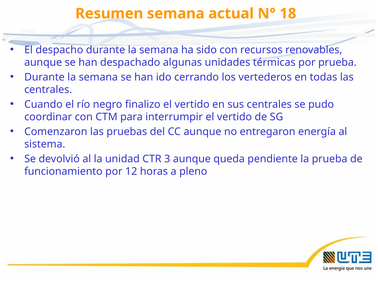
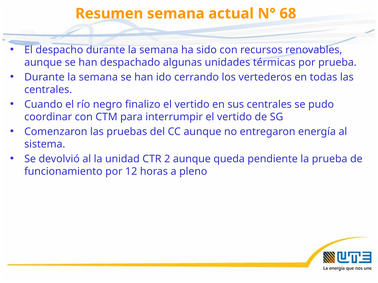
18: 18 -> 68
3: 3 -> 2
